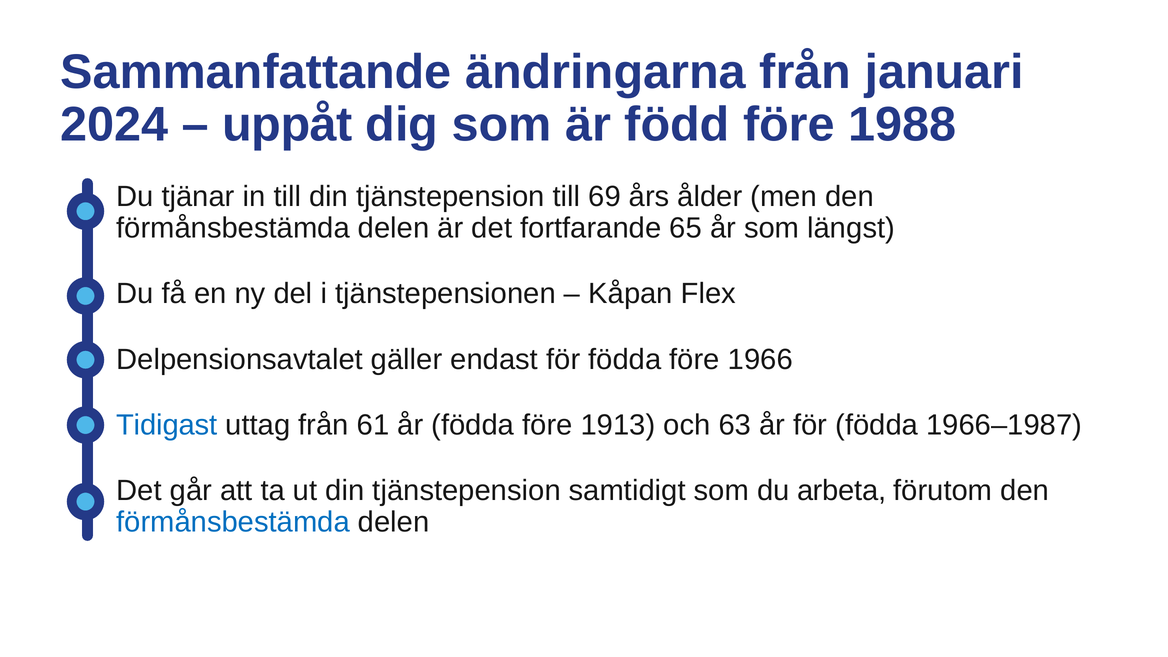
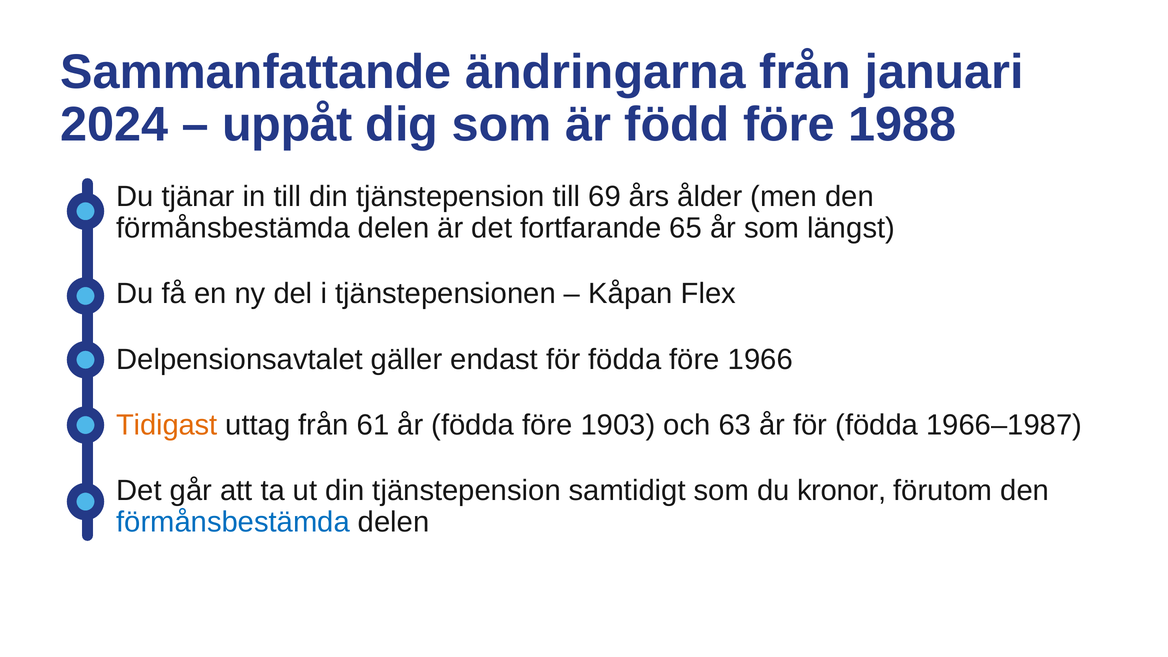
Tidigast colour: blue -> orange
1913: 1913 -> 1903
arbeta: arbeta -> kronor
